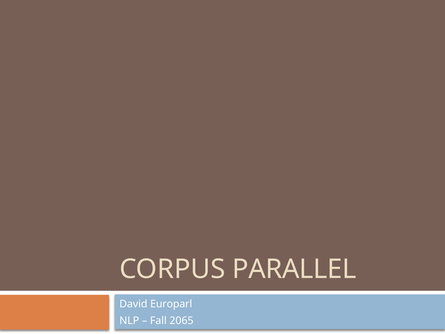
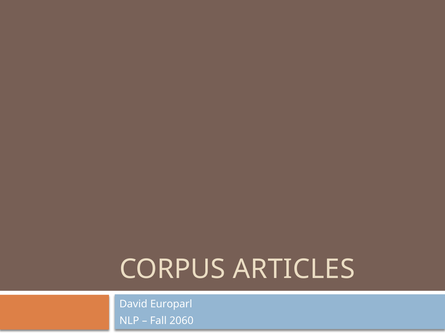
PARALLEL: PARALLEL -> ARTICLES
2065: 2065 -> 2060
